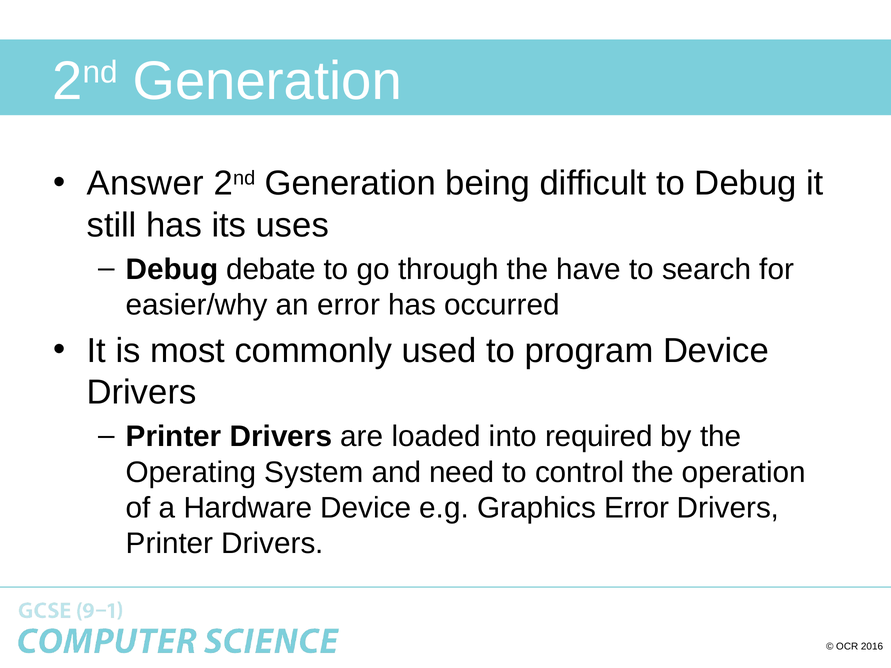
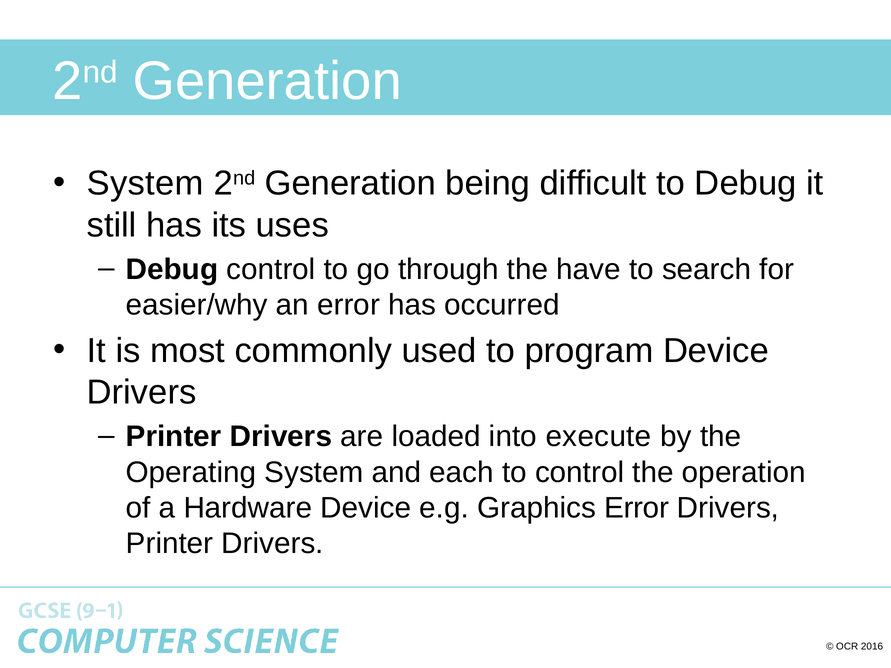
Answer at (145, 184): Answer -> System
Debug debate: debate -> control
required: required -> execute
need: need -> each
